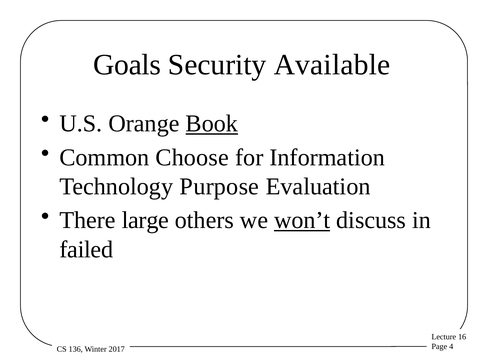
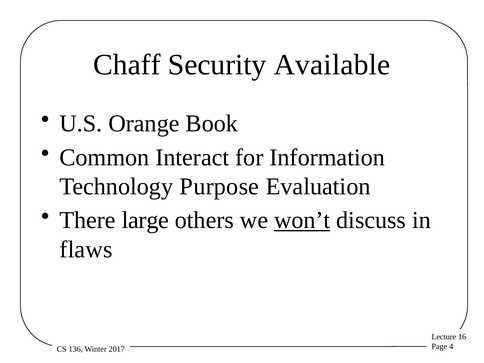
Goals: Goals -> Chaff
Book underline: present -> none
Choose: Choose -> Interact
failed: failed -> flaws
